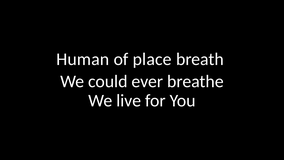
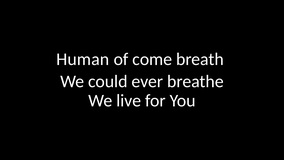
place: place -> come
